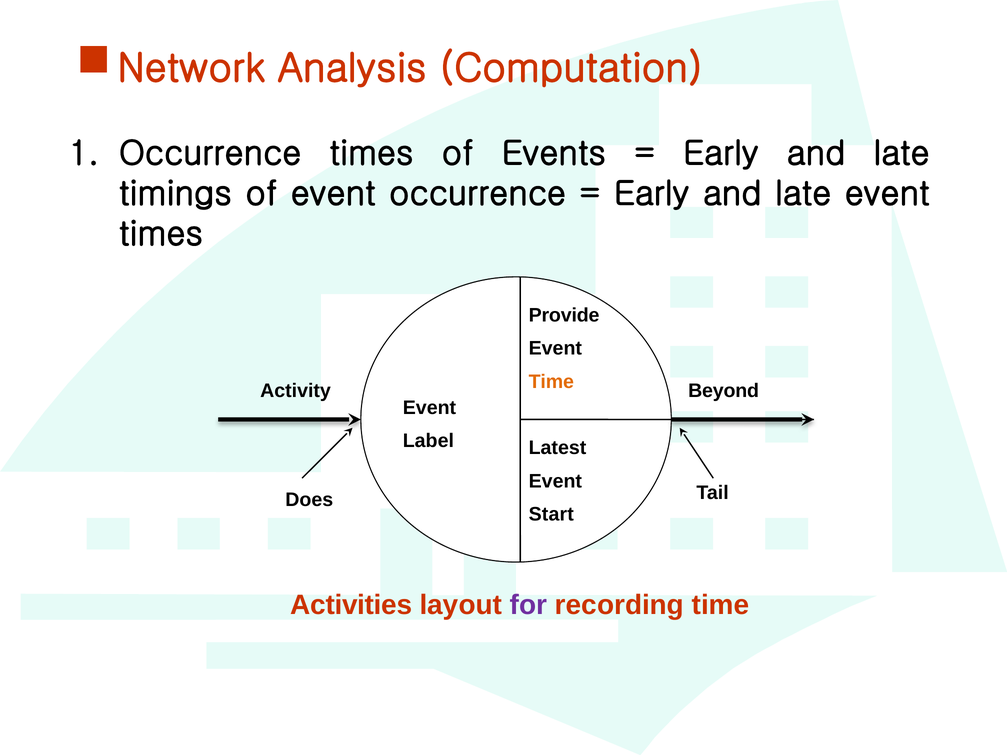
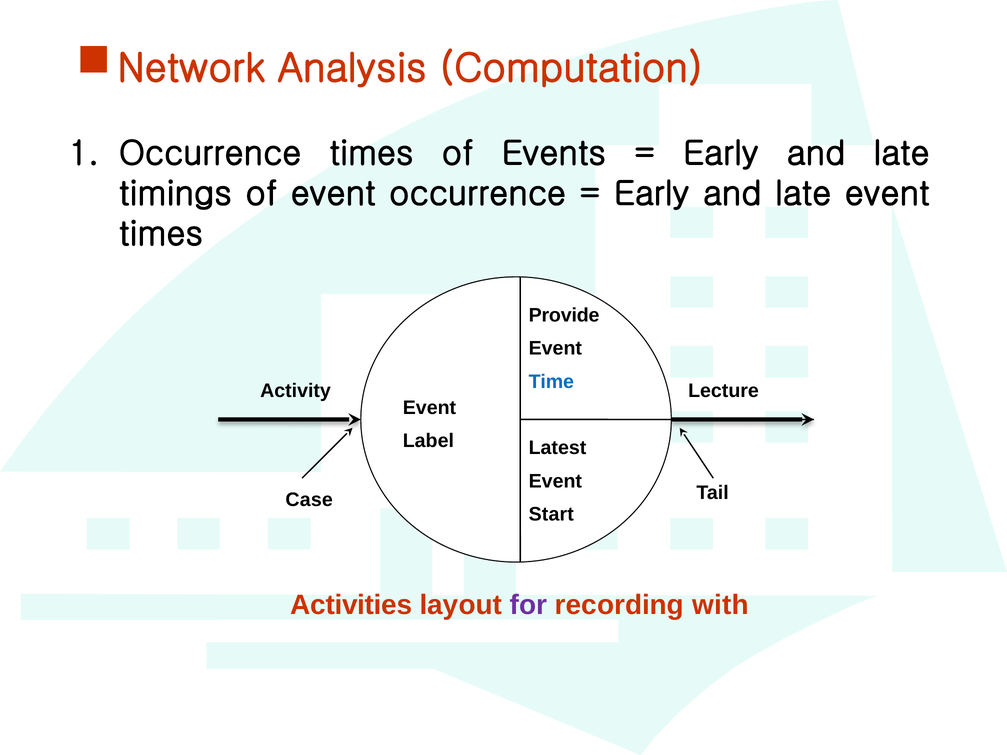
Time at (551, 382) colour: orange -> blue
Beyond: Beyond -> Lecture
Does: Does -> Case
recording time: time -> with
